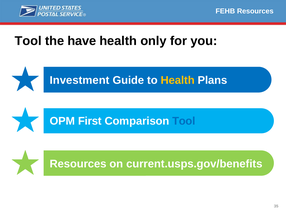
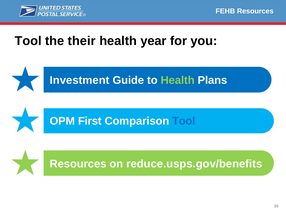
have: have -> their
only: only -> year
Health at (178, 80) colour: yellow -> light green
current.usps.gov/benefits: current.usps.gov/benefits -> reduce.usps.gov/benefits
